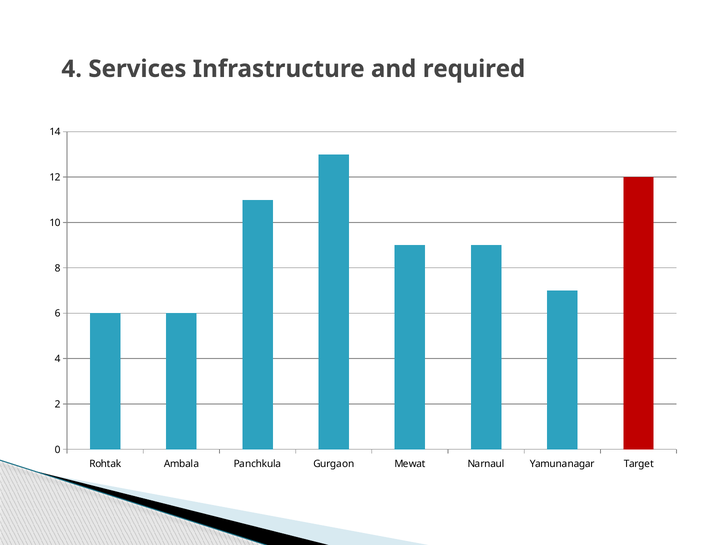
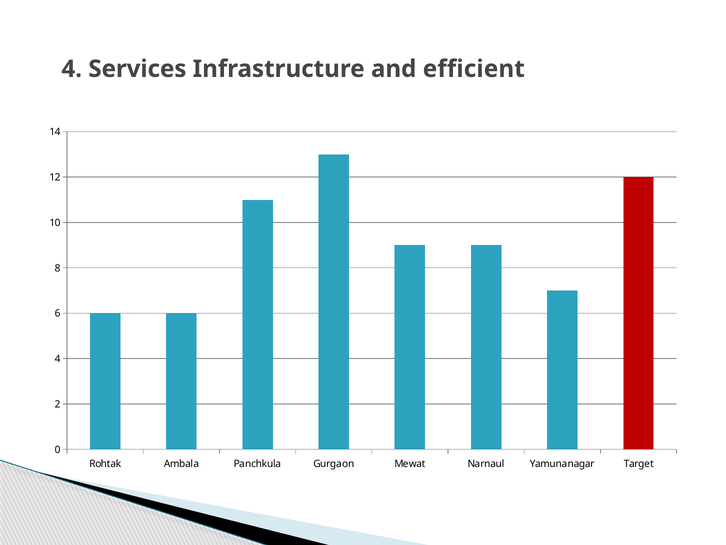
required: required -> efficient
